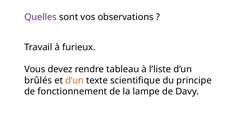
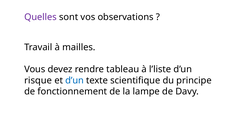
furieux: furieux -> mailles
brûlés: brûlés -> risque
d’un at (75, 81) colour: orange -> blue
